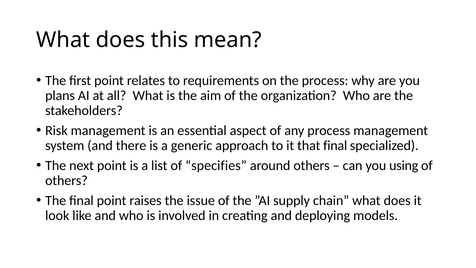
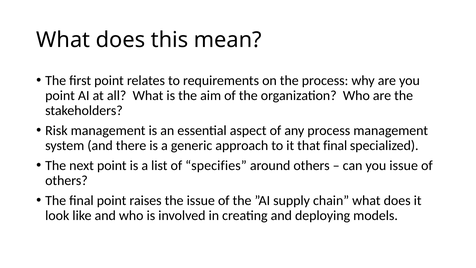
plans at (60, 95): plans -> point
you using: using -> issue
